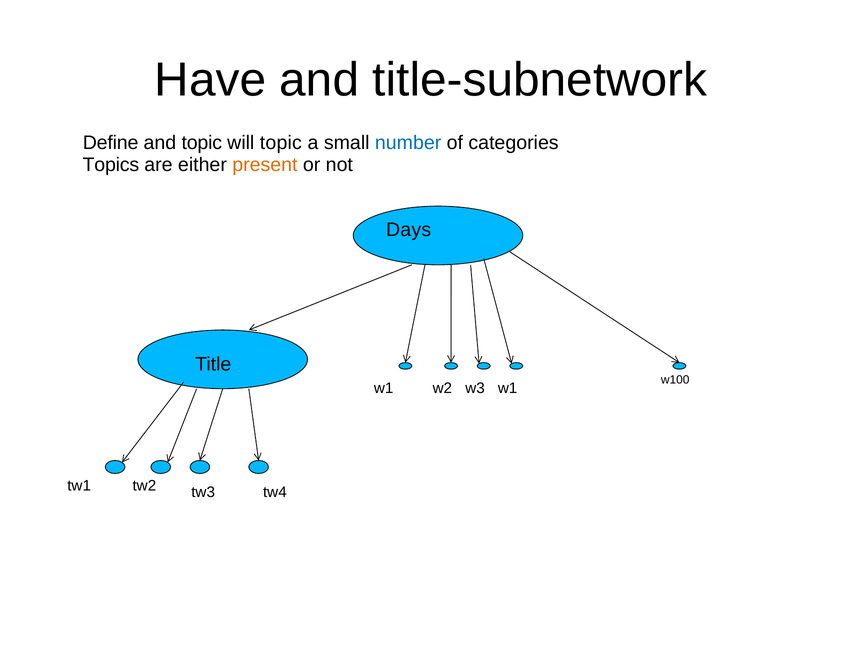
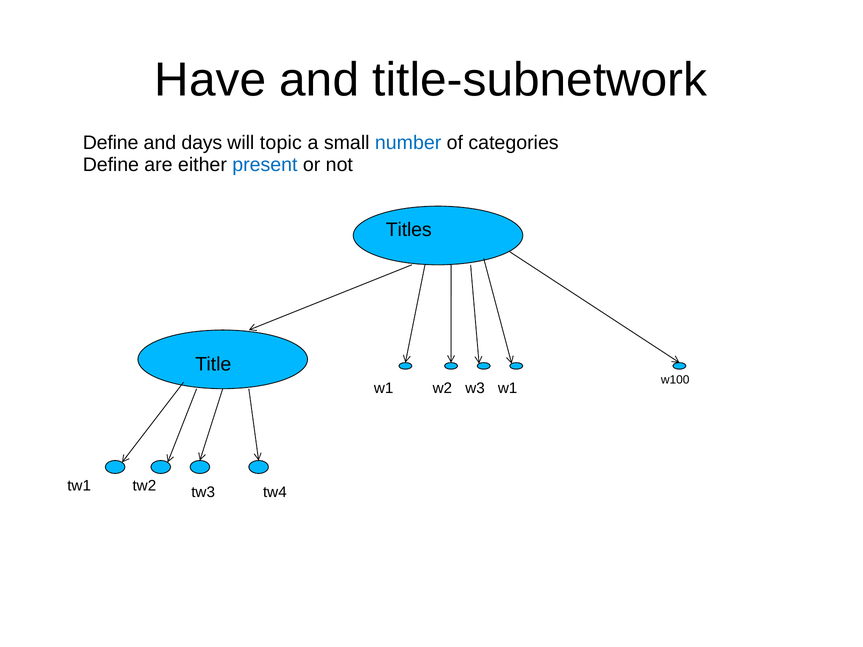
and topic: topic -> days
Topics at (111, 165): Topics -> Define
present colour: orange -> blue
Days: Days -> Titles
